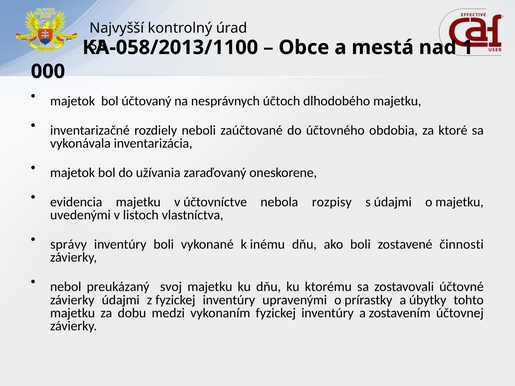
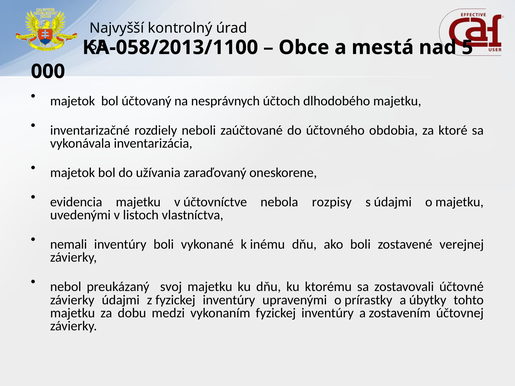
1: 1 -> 5
správy: správy -> nemali
činnosti: činnosti -> verejnej
